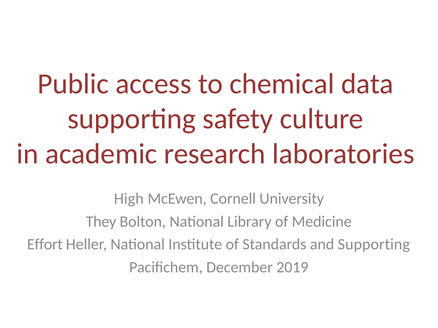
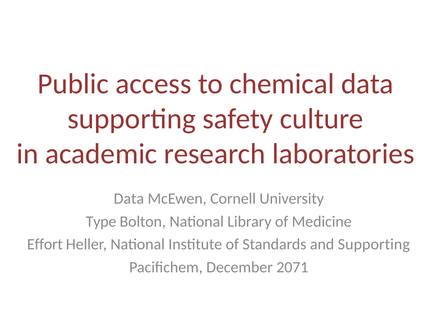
High at (129, 199): High -> Data
They: They -> Type
2019: 2019 -> 2071
